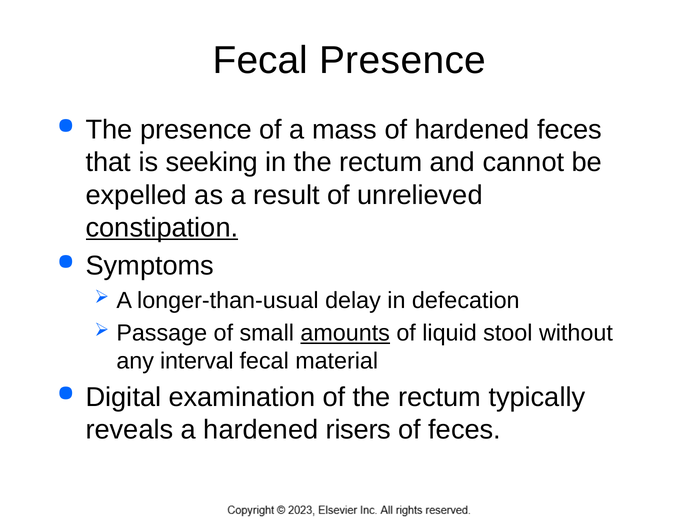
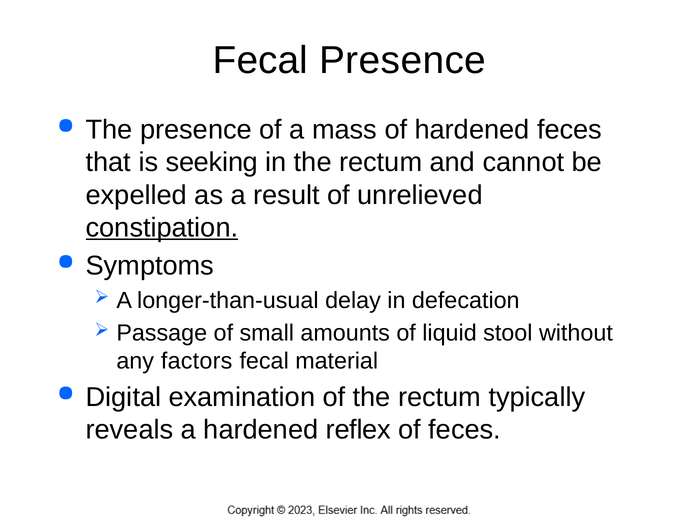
amounts underline: present -> none
interval: interval -> factors
risers: risers -> reflex
